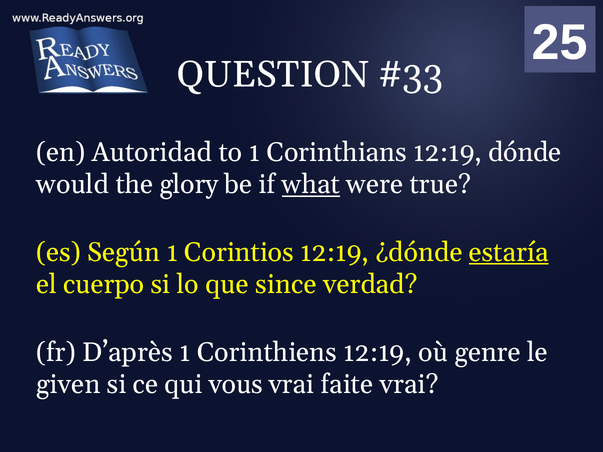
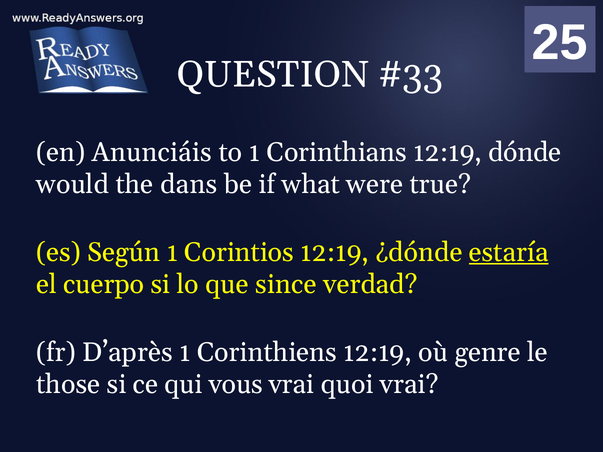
Autoridad: Autoridad -> Anunciáis
glory: glory -> dans
what underline: present -> none
given: given -> those
faite: faite -> quoi
